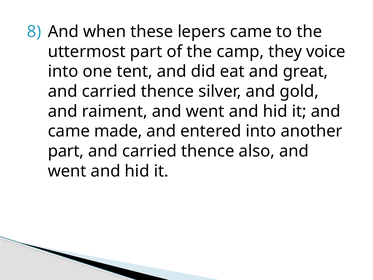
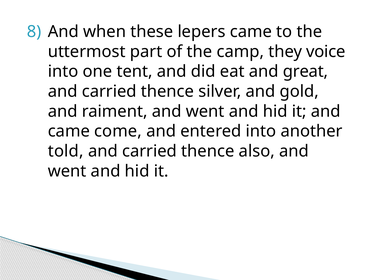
made: made -> come
part at (66, 151): part -> told
